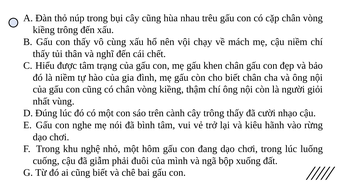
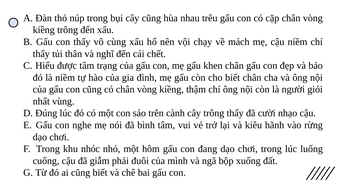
nghệ: nghệ -> nhóc
